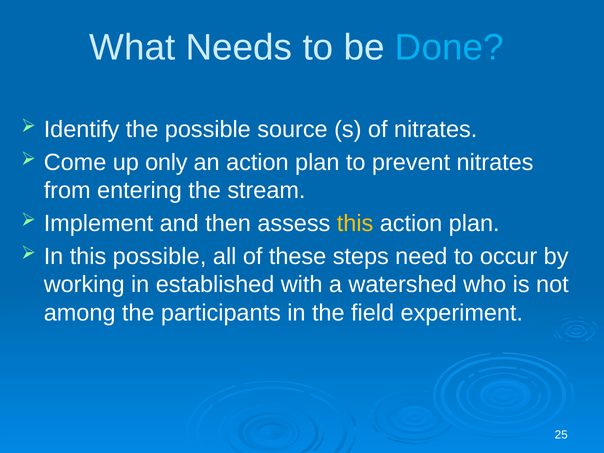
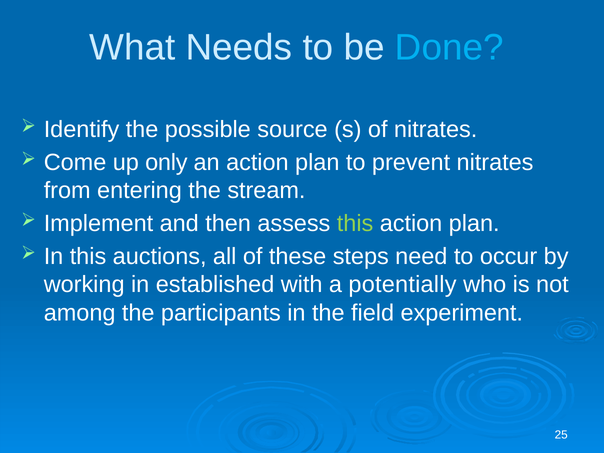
this at (355, 224) colour: yellow -> light green
this possible: possible -> auctions
watershed: watershed -> potentially
